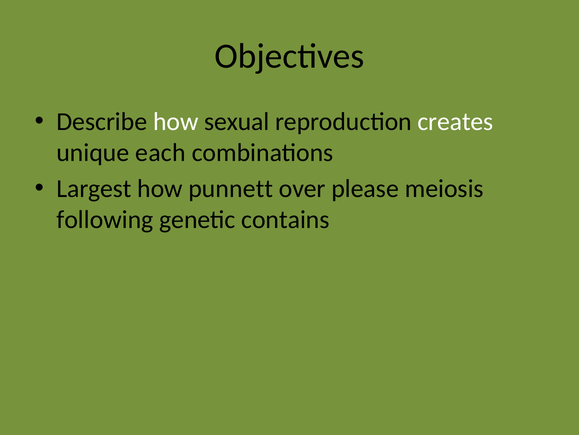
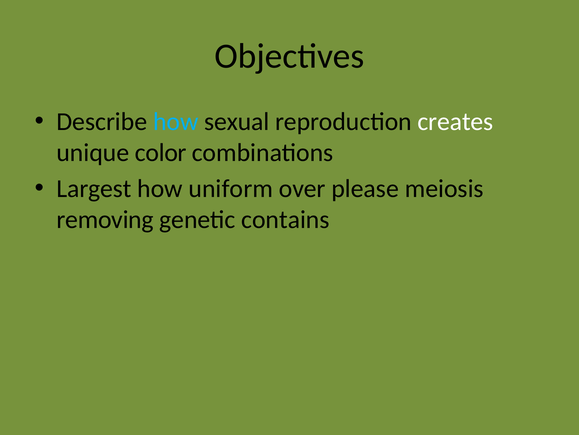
how at (176, 121) colour: white -> light blue
each: each -> color
punnett: punnett -> uniform
following: following -> removing
